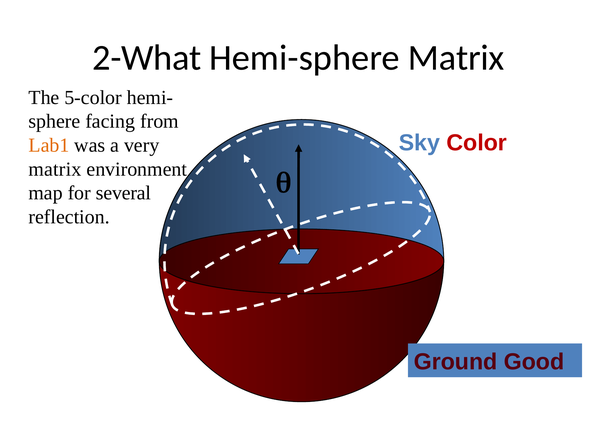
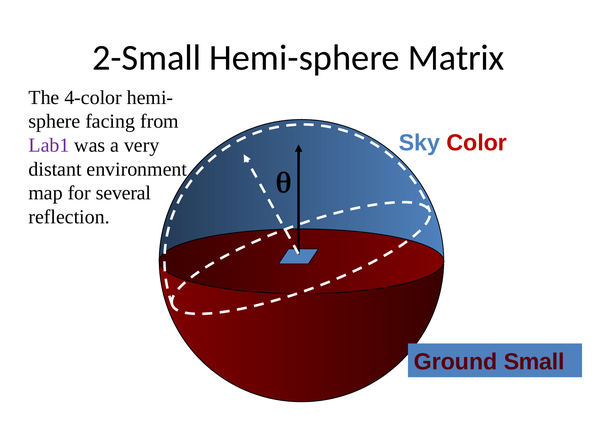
2-What: 2-What -> 2-Small
5-color: 5-color -> 4-color
Lab1 colour: orange -> purple
matrix at (55, 169): matrix -> distant
Good: Good -> Small
